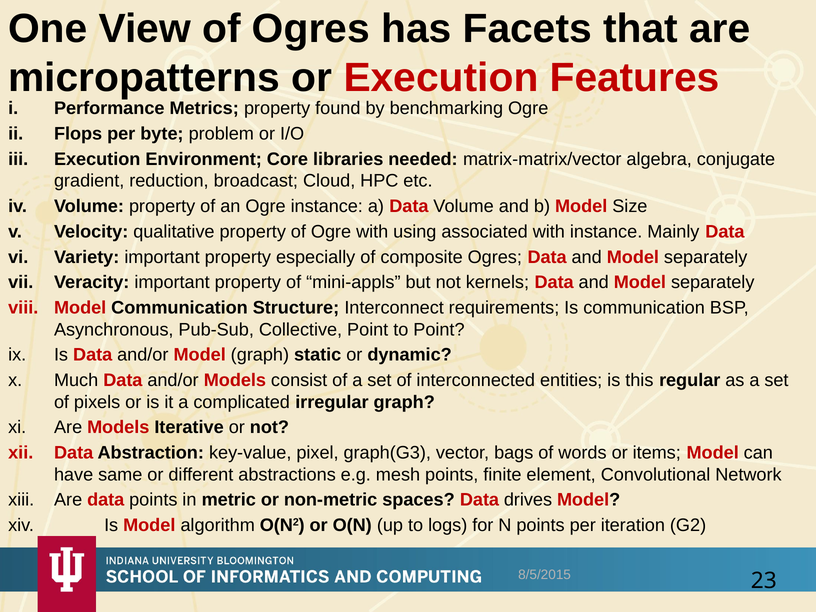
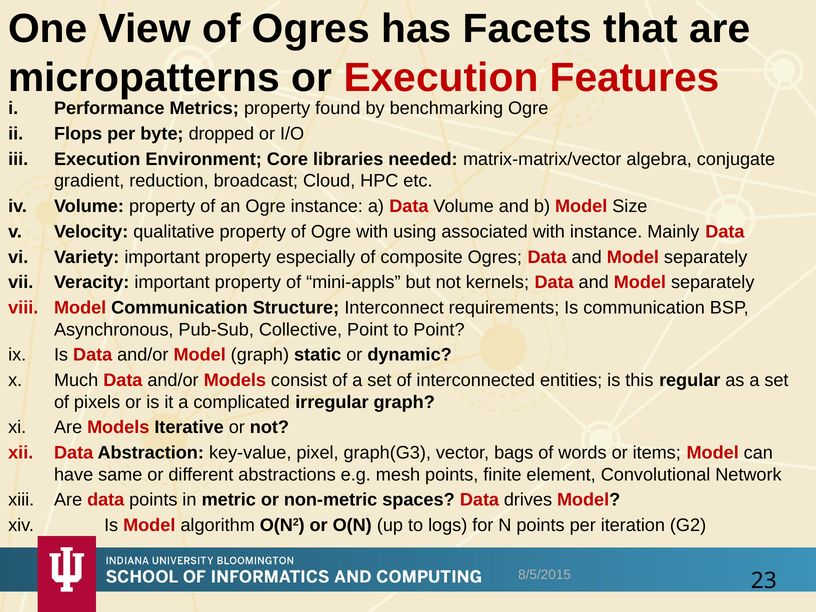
problem: problem -> dropped
